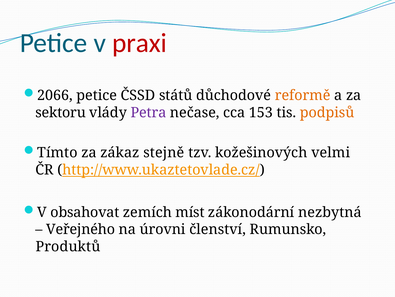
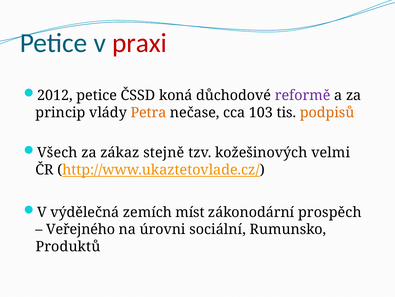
2066: 2066 -> 2012
států: států -> koná
reformě colour: orange -> purple
sektoru: sektoru -> princip
Petra colour: purple -> orange
153: 153 -> 103
Tímto: Tímto -> Všech
obsahovat: obsahovat -> výdělečná
nezbytná: nezbytná -> prospěch
členství: členství -> sociální
